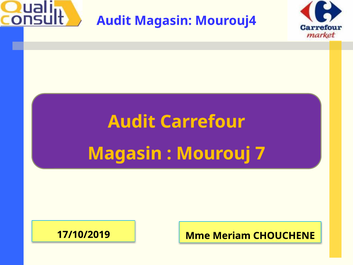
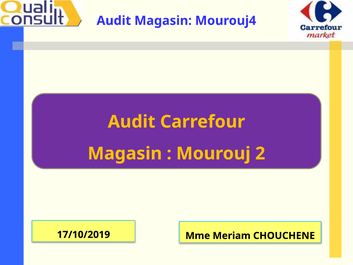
7: 7 -> 2
